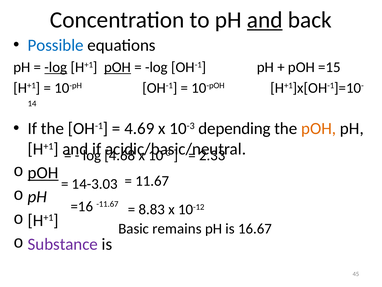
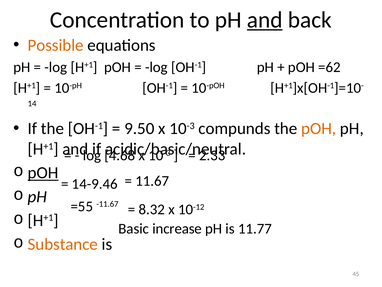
Possible colour: blue -> orange
log at (56, 67) underline: present -> none
pOH at (118, 67) underline: present -> none
=15: =15 -> =62
4.69: 4.69 -> 9.50
depending: depending -> compunds
14-3.03: 14-3.03 -> 14-9.46
=16: =16 -> =55
8.83: 8.83 -> 8.32
remains: remains -> increase
16.67: 16.67 -> 11.77
Substance colour: purple -> orange
